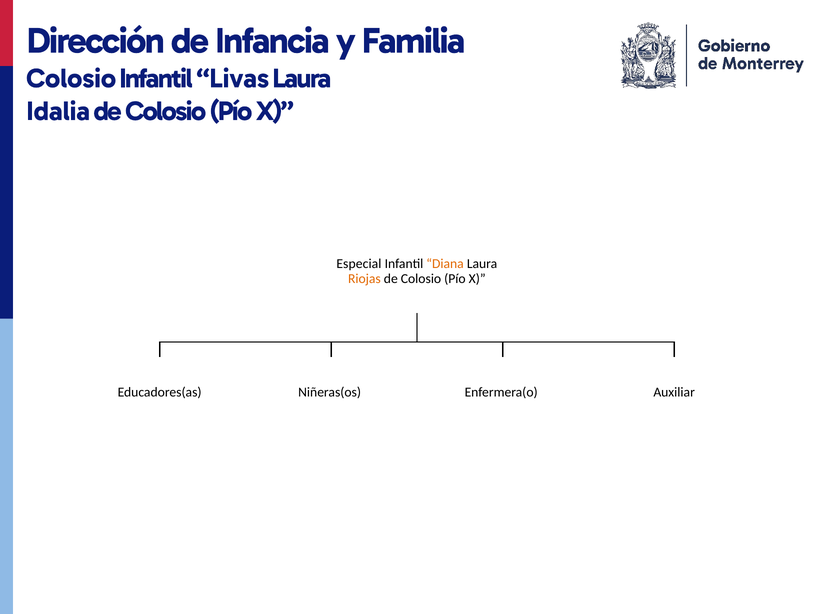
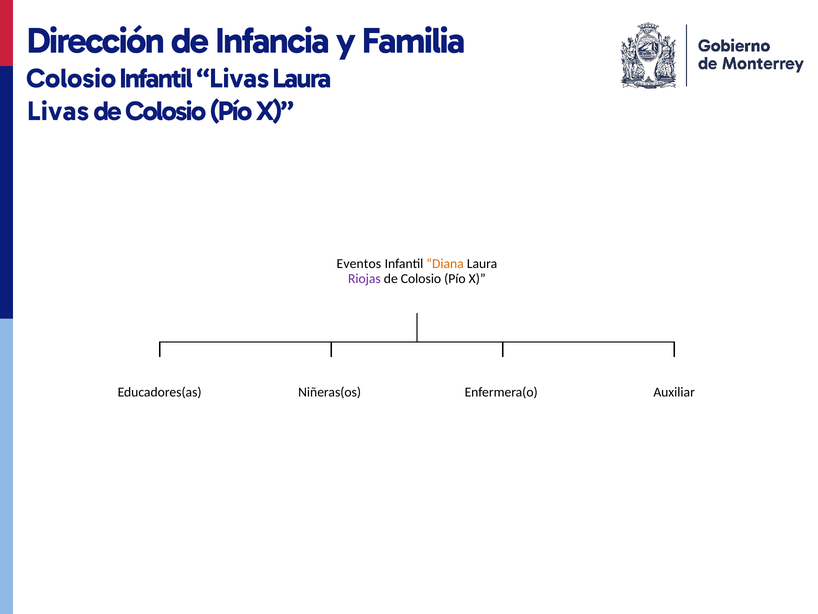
Idalia at (58, 111): Idalia -> Livas
Especial: Especial -> Eventos
Riojas colour: orange -> purple
